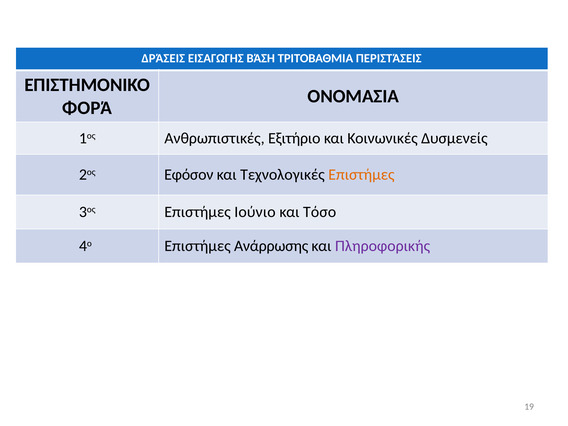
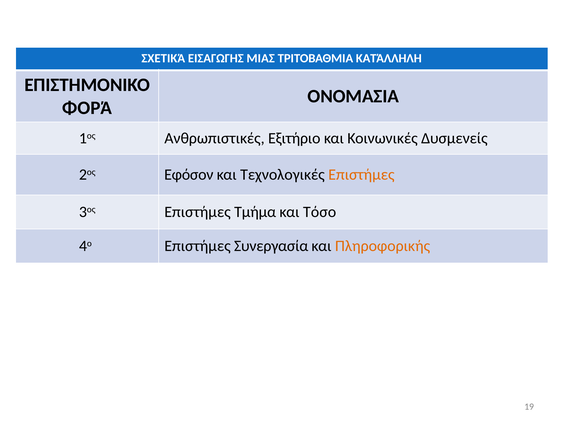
ΔΡΆΣΕΙΣ: ΔΡΆΣΕΙΣ -> ΣΧΕΤΙΚΆ
ΒΆΣΗ: ΒΆΣΗ -> ΜΙΑΣ
ΠΕΡΙΣΤΆΣΕΙΣ: ΠΕΡΙΣΤΆΣΕΙΣ -> ΚΑΤΆΛΛΗΛΗ
Ιούνιο: Ιούνιο -> Τμήμα
Ανάρρωσης: Ανάρρωσης -> Συνεργασία
Πληροφορικής colour: purple -> orange
